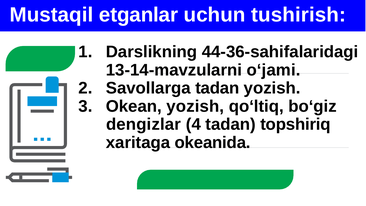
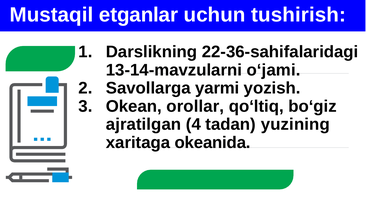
44-36-sahifalaridagi: 44-36-sahifalaridagi -> 22-36-sahifalaridagi
Savollarga tadan: tadan -> yarmi
Okean yozish: yozish -> orollar
dengizlar: dengizlar -> ajratilgan
topshiriq: topshiriq -> yuzining
